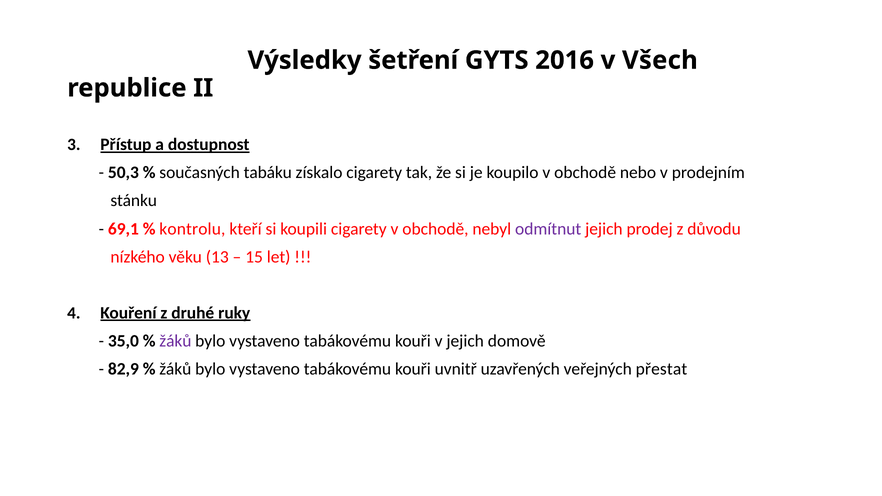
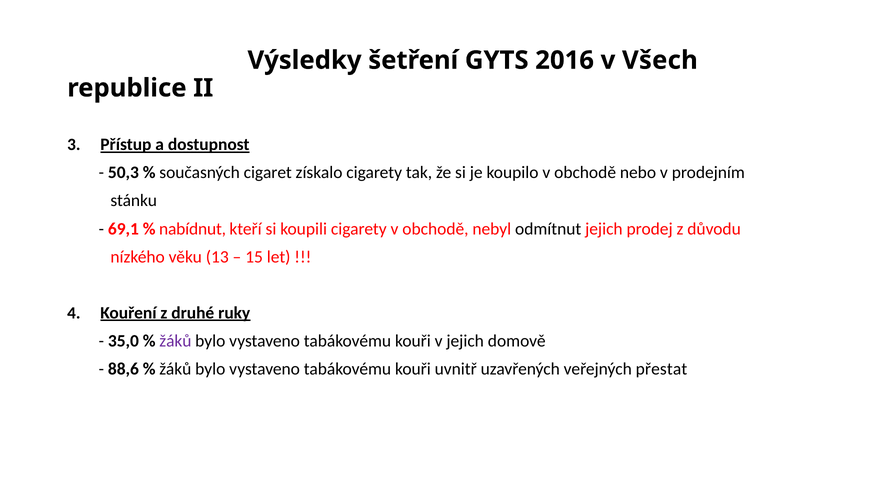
tabáku: tabáku -> cigaret
kontrolu: kontrolu -> nabídnut
odmítnut colour: purple -> black
82,9: 82,9 -> 88,6
